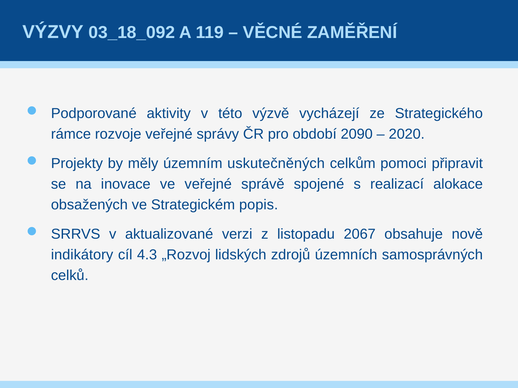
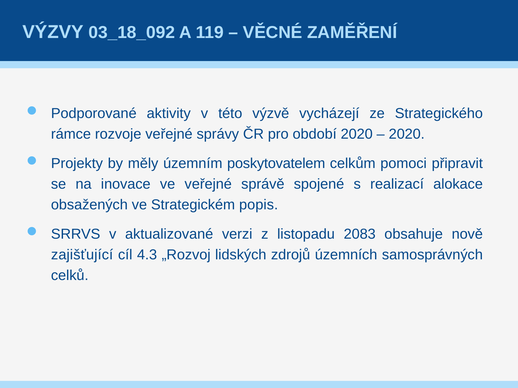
období 2090: 2090 -> 2020
uskutečněných: uskutečněných -> poskytovatelem
2067: 2067 -> 2083
indikátory: indikátory -> zajišťující
